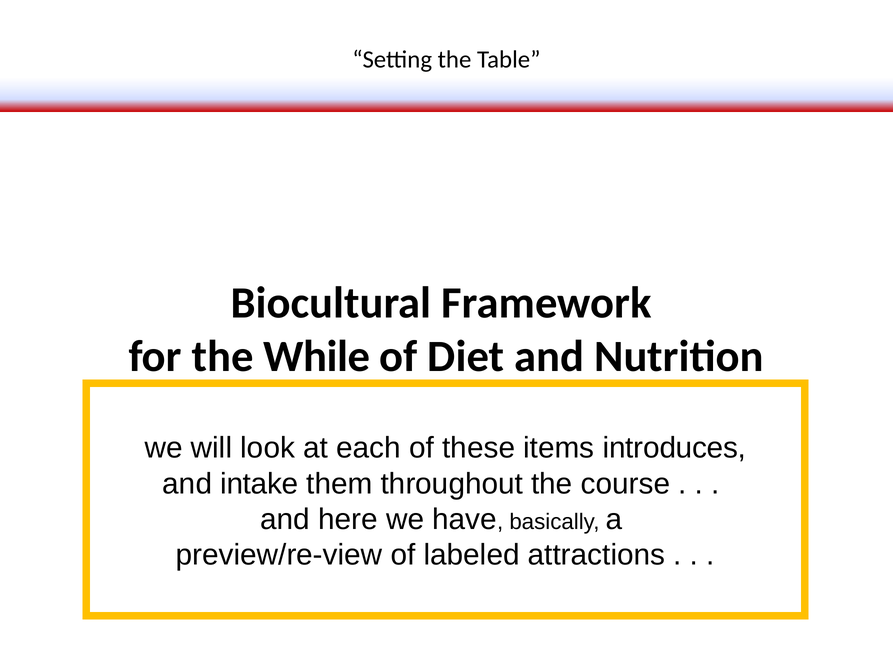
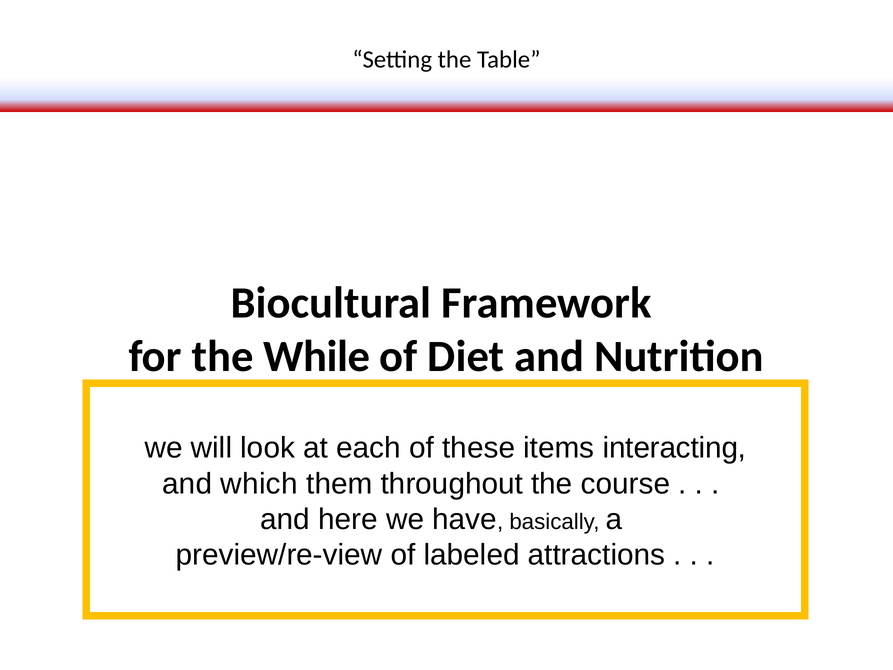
introduces: introduces -> interacting
intake: intake -> which
